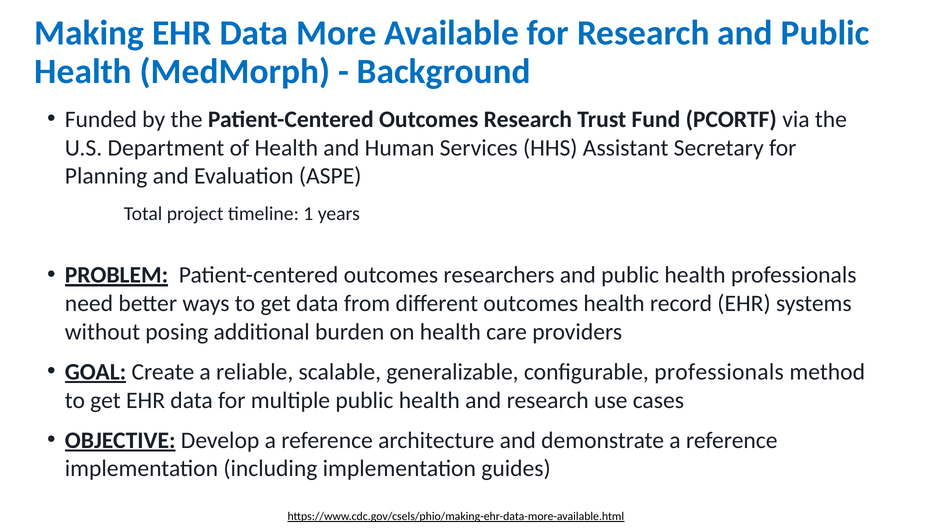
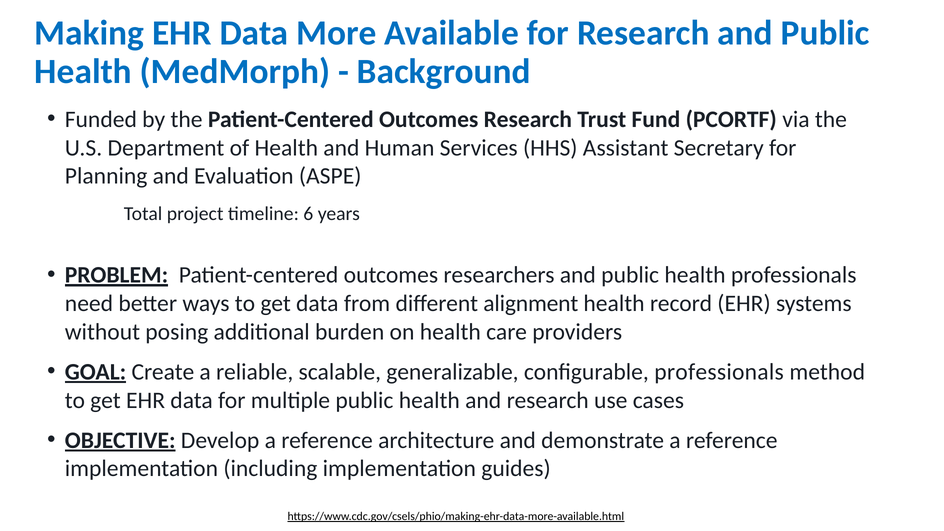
1: 1 -> 6
different outcomes: outcomes -> alignment
